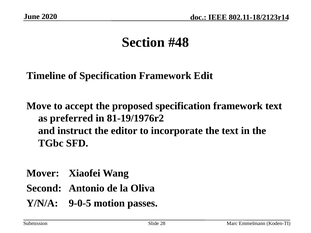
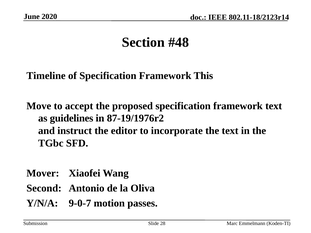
Edit: Edit -> This
preferred: preferred -> guidelines
81-19/1976r2: 81-19/1976r2 -> 87-19/1976r2
9-0-5: 9-0-5 -> 9-0-7
